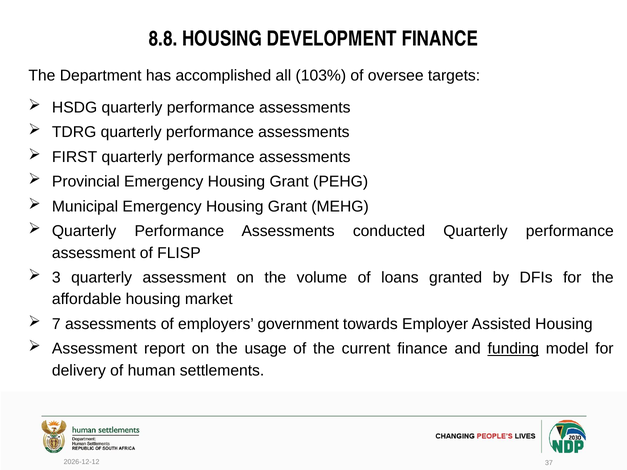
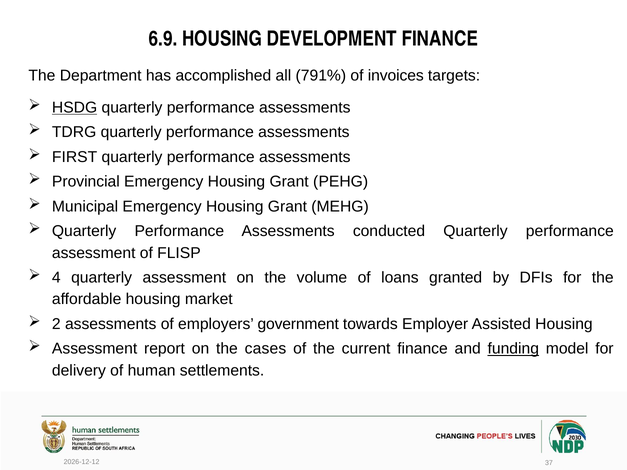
8.8: 8.8 -> 6.9
103%: 103% -> 791%
oversee: oversee -> invoices
HSDG underline: none -> present
3: 3 -> 4
7: 7 -> 2
usage: usage -> cases
